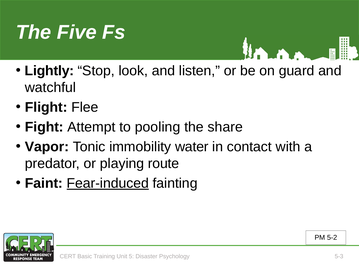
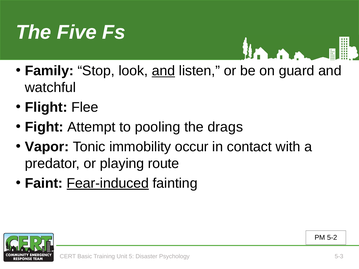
Lightly: Lightly -> Family
and at (163, 71) underline: none -> present
share: share -> drags
water: water -> occur
